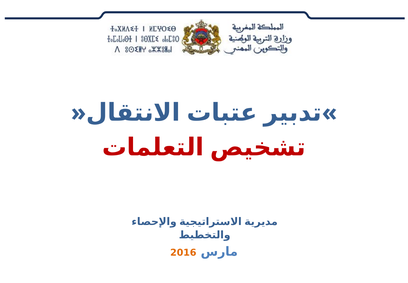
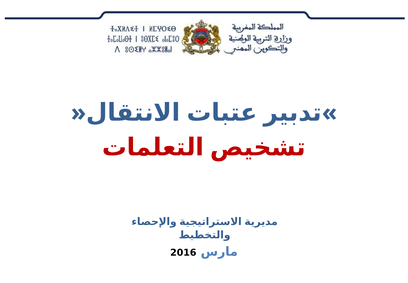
2016 colour: orange -> black
